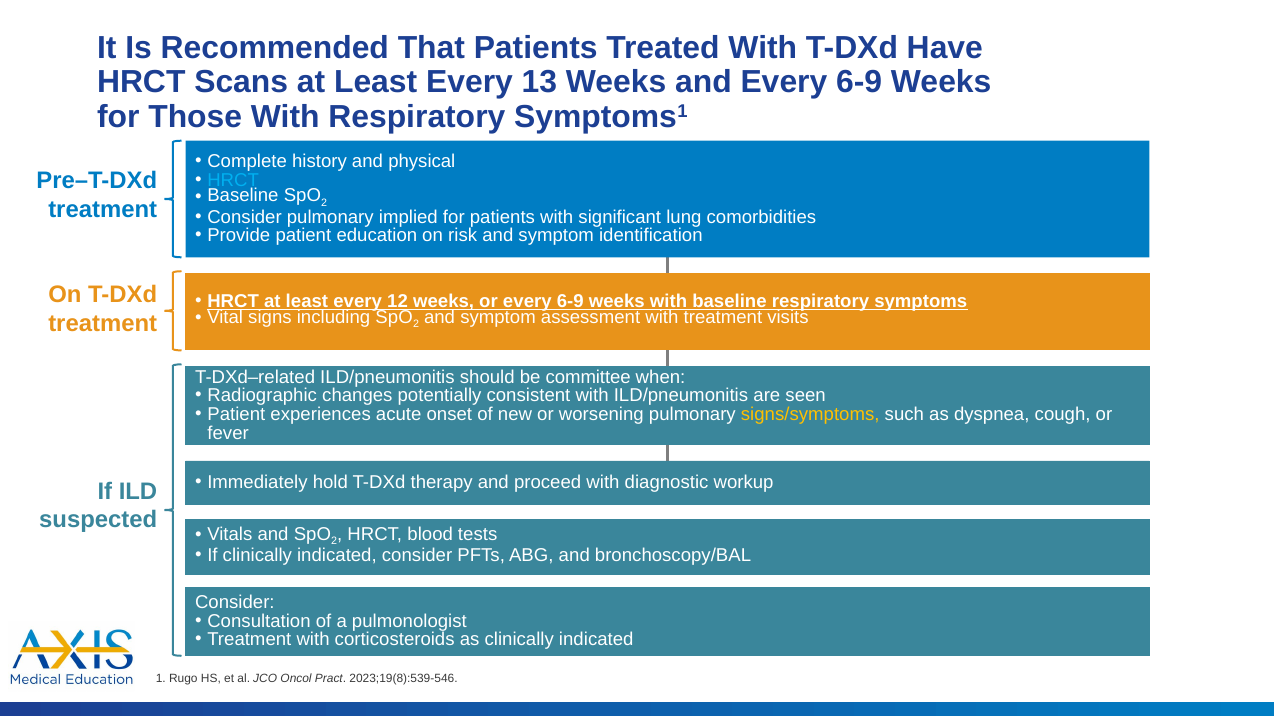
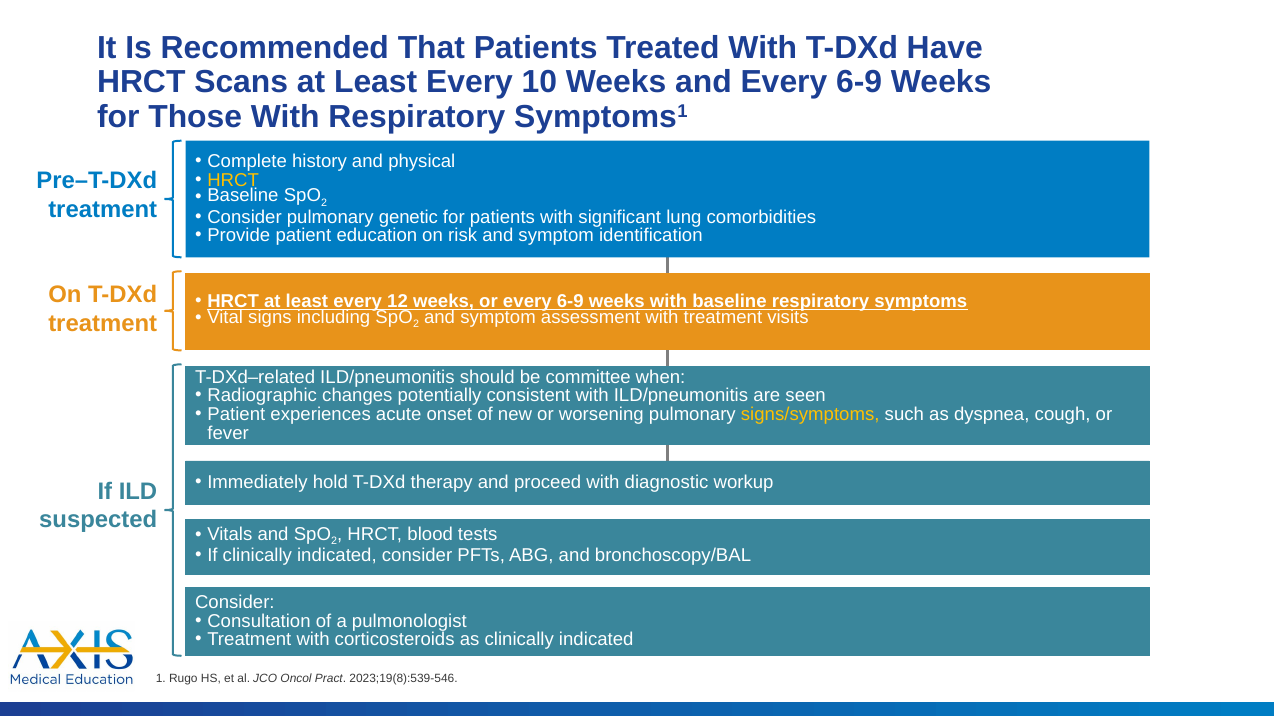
13: 13 -> 10
HRCT at (233, 180) colour: light blue -> yellow
implied: implied -> genetic
